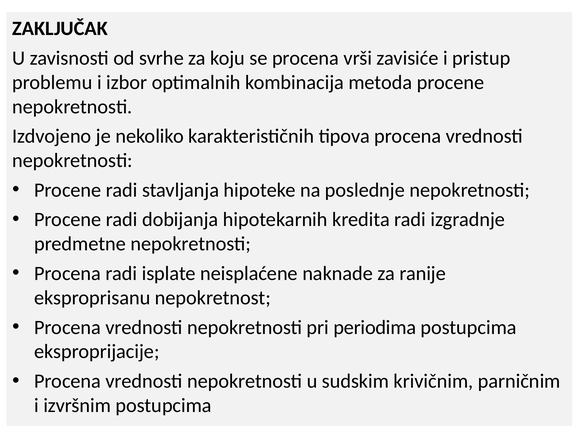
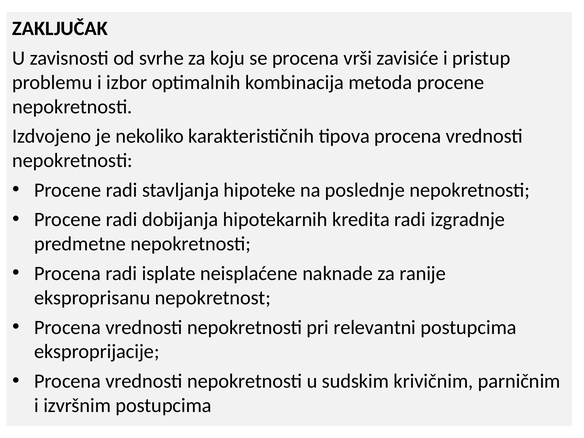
periodima: periodima -> relevantni
